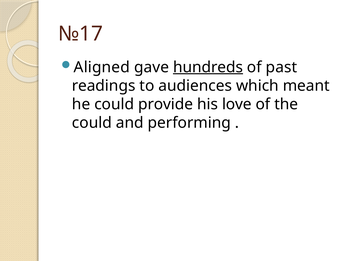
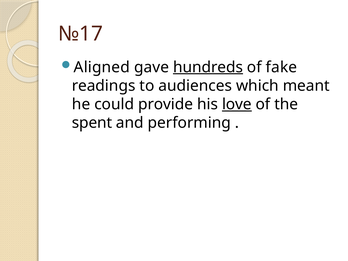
past: past -> fake
love underline: none -> present
could at (92, 123): could -> spent
